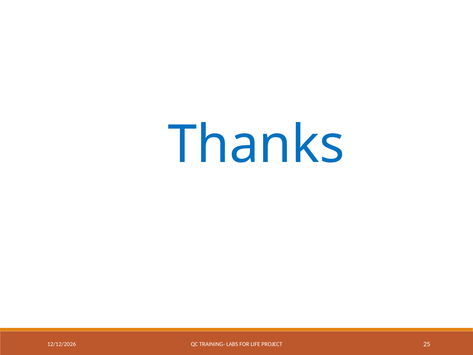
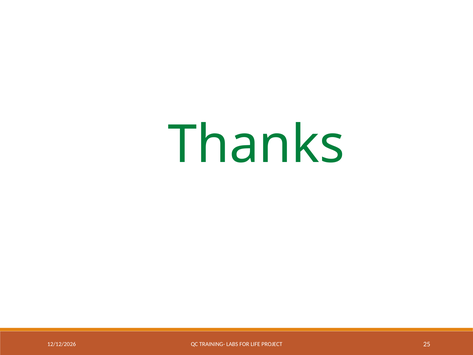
Thanks colour: blue -> green
